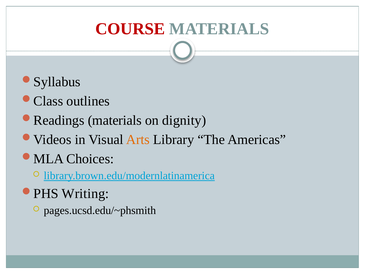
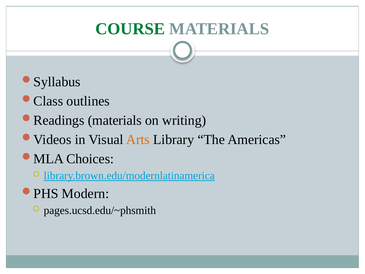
COURSE colour: red -> green
dignity: dignity -> writing
Writing: Writing -> Modern
